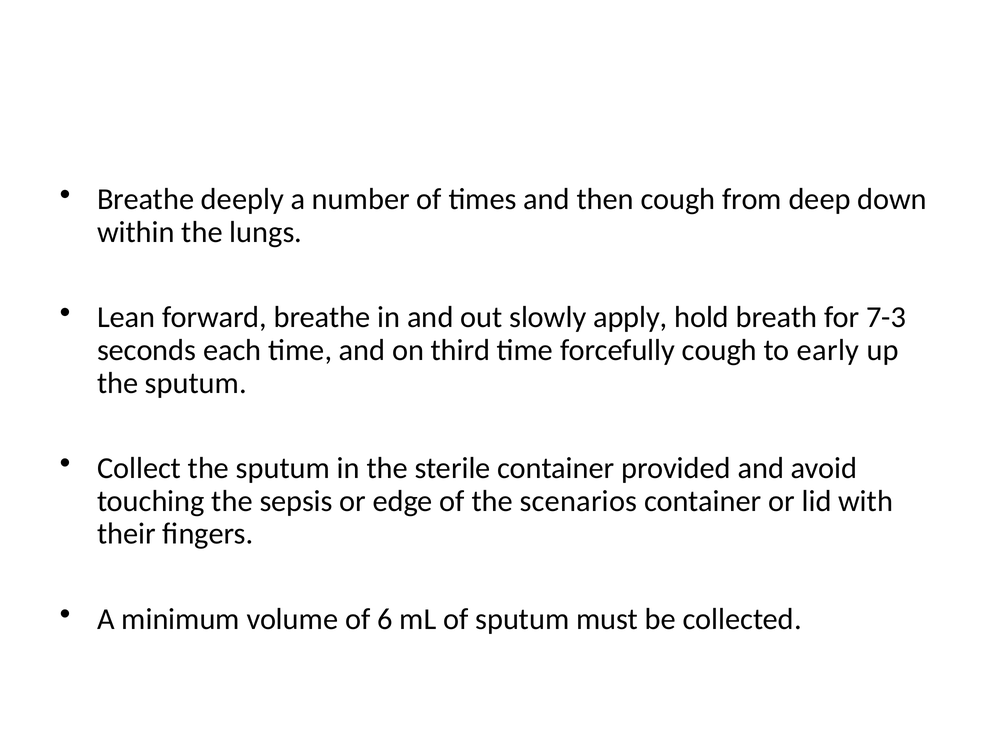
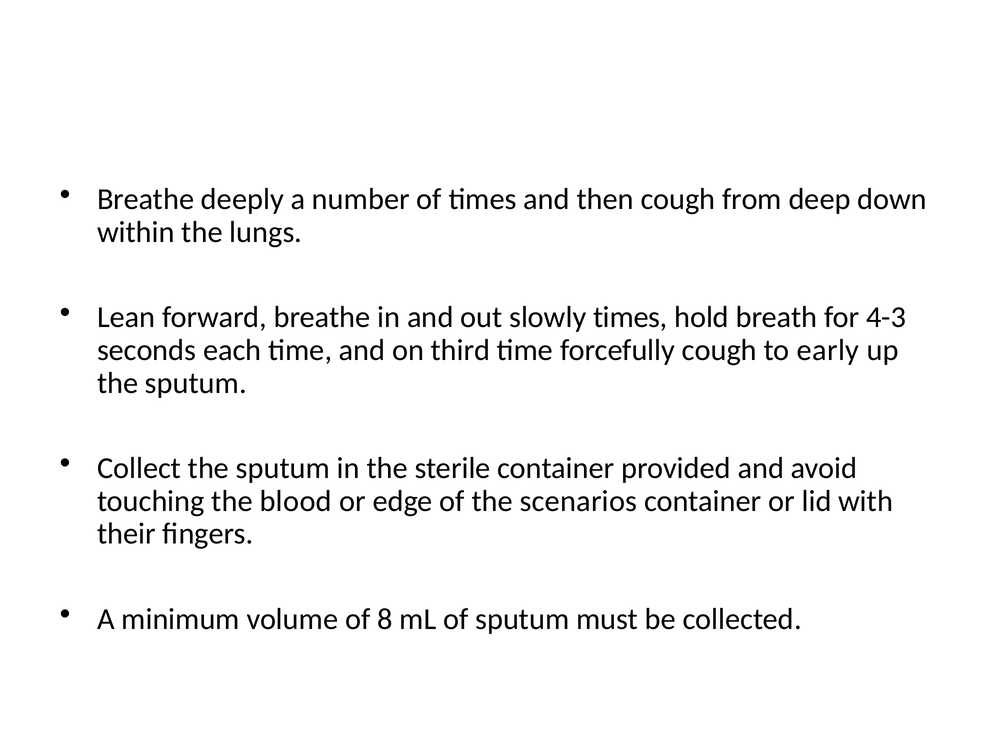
slowly apply: apply -> times
7-3: 7-3 -> 4-3
sepsis: sepsis -> blood
6: 6 -> 8
